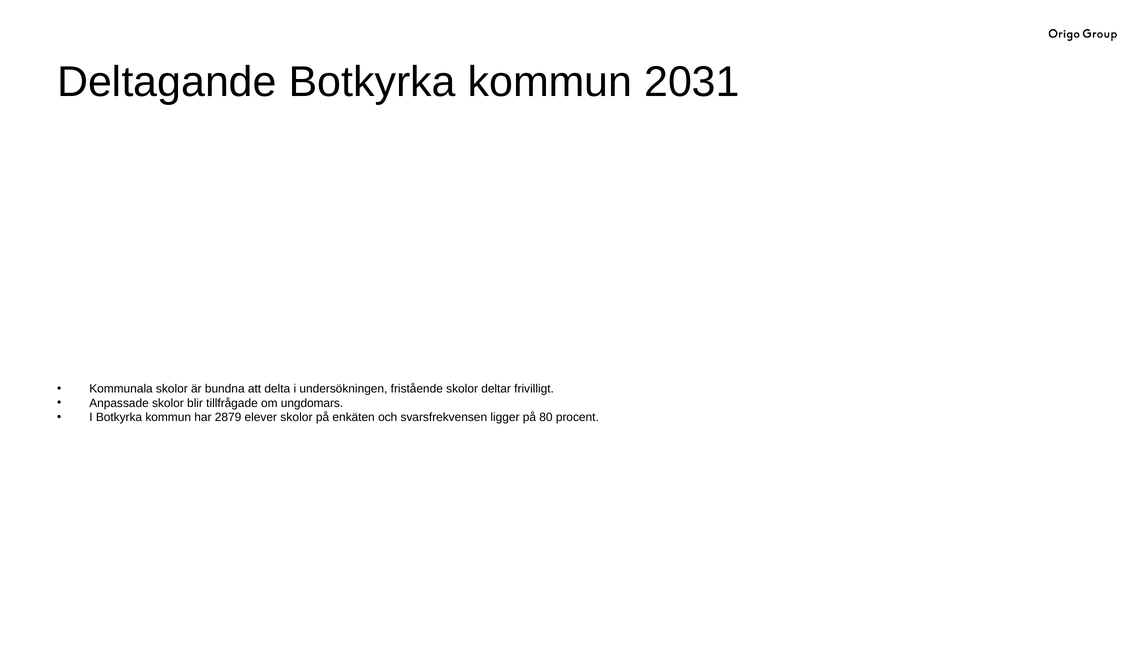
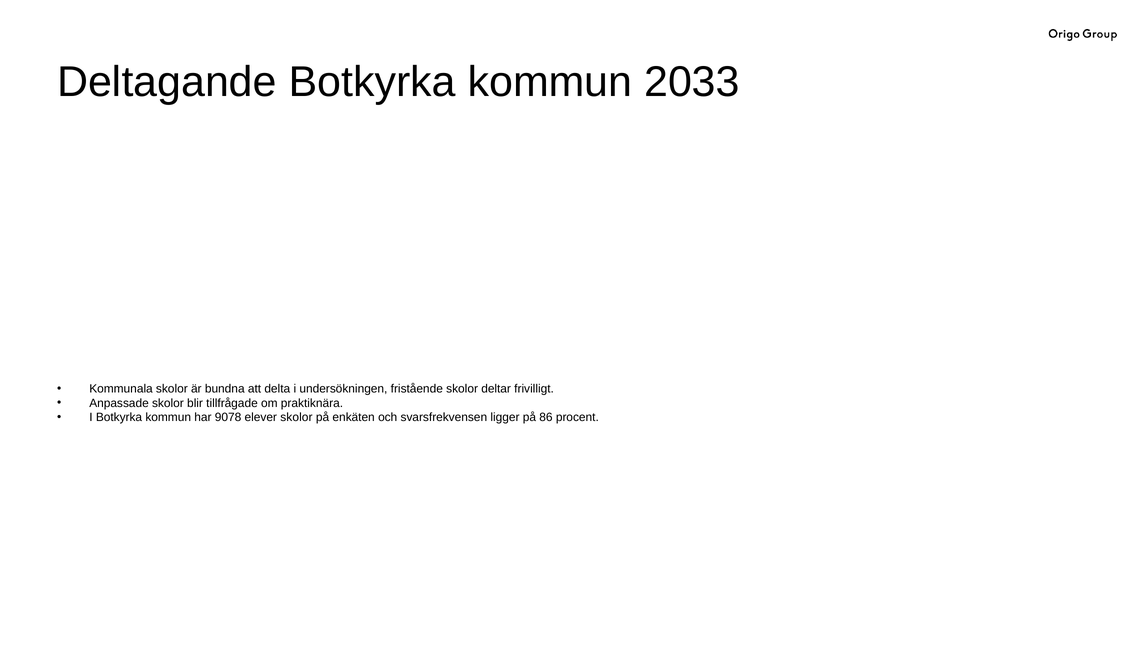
2031: 2031 -> 2033
ungdomars: ungdomars -> praktiknära
2879: 2879 -> 9078
80: 80 -> 86
